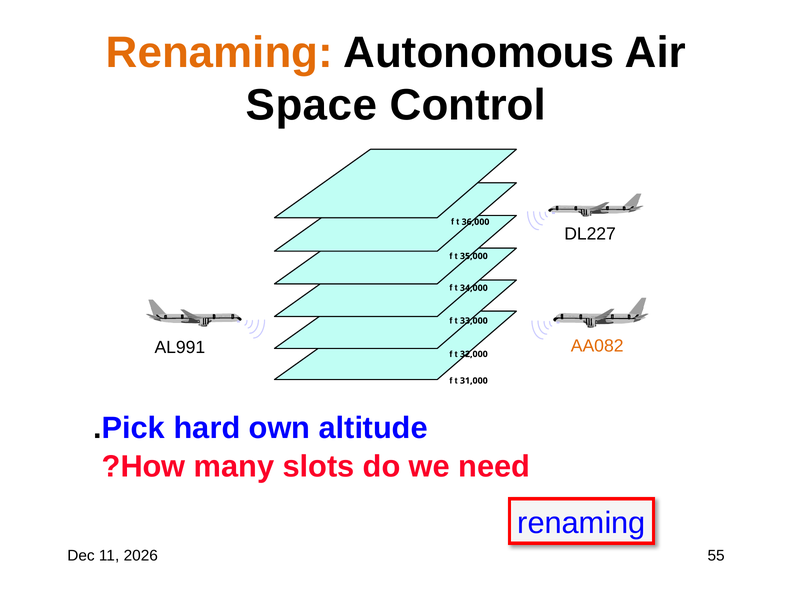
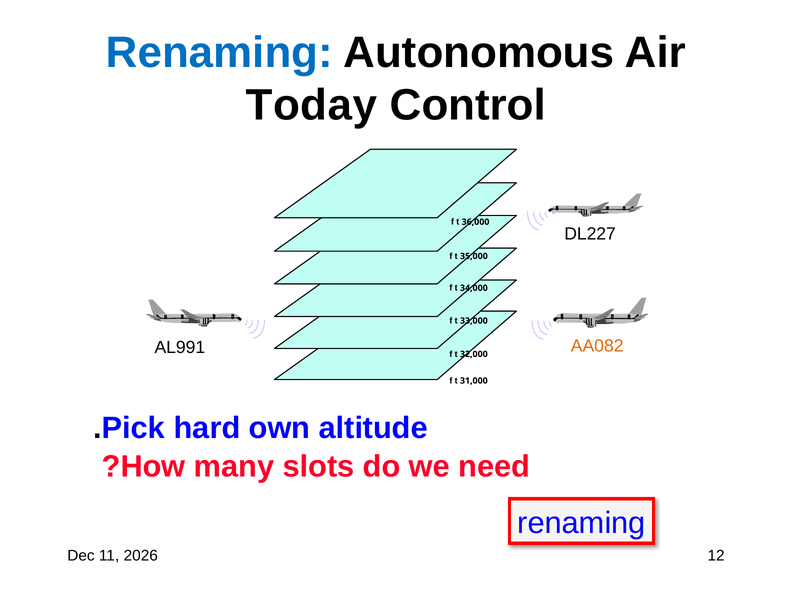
Renaming at (219, 53) colour: orange -> blue
Space: Space -> Today
55: 55 -> 12
